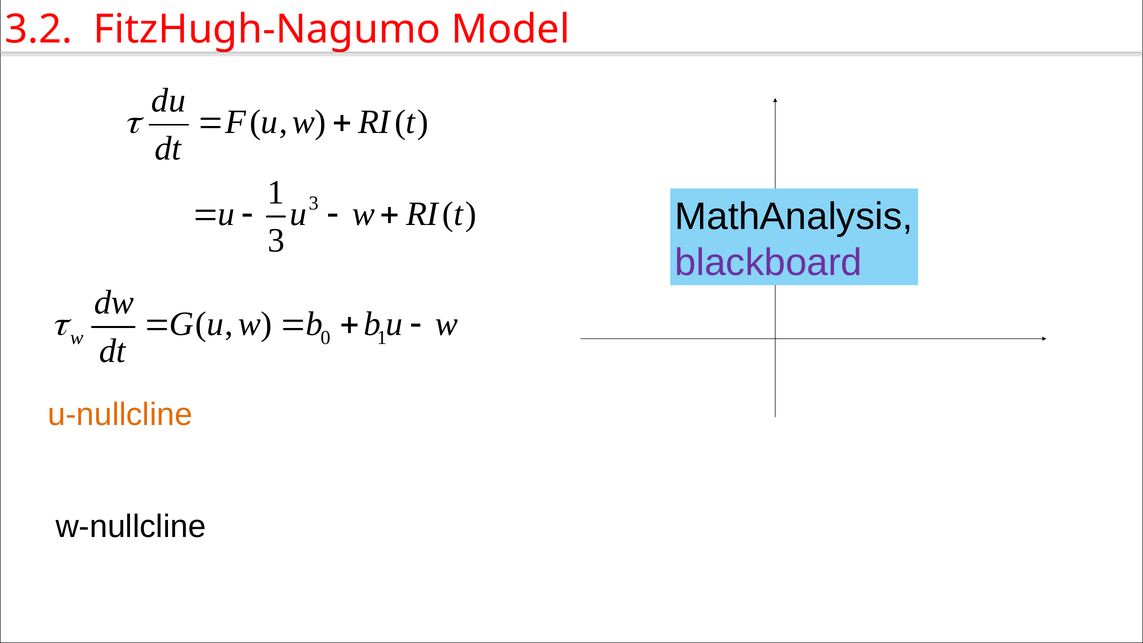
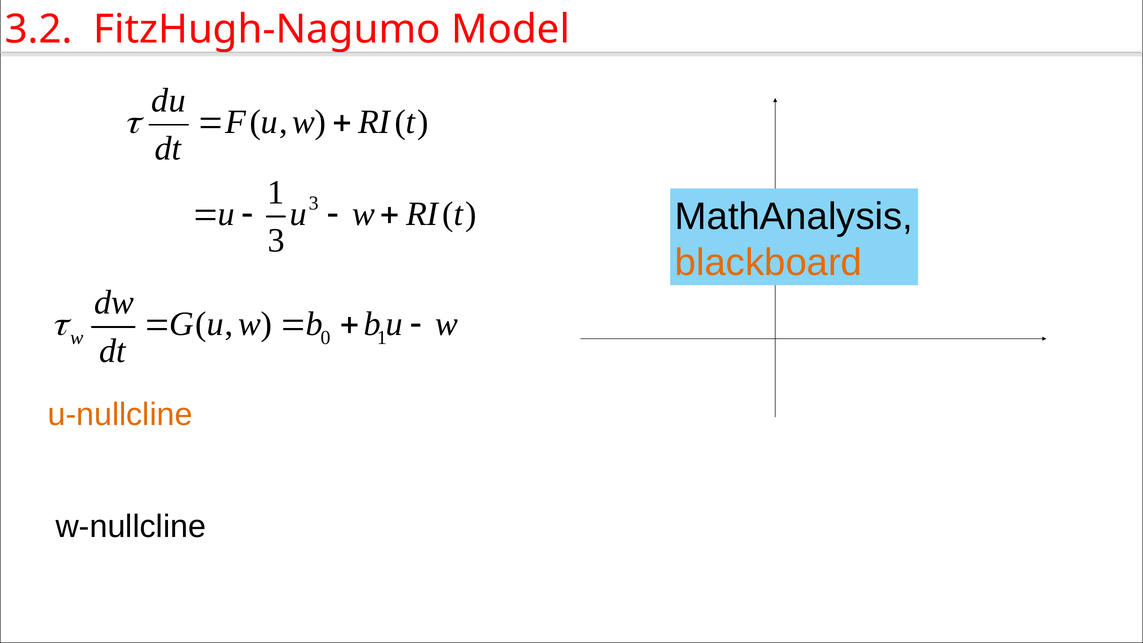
blackboard colour: purple -> orange
